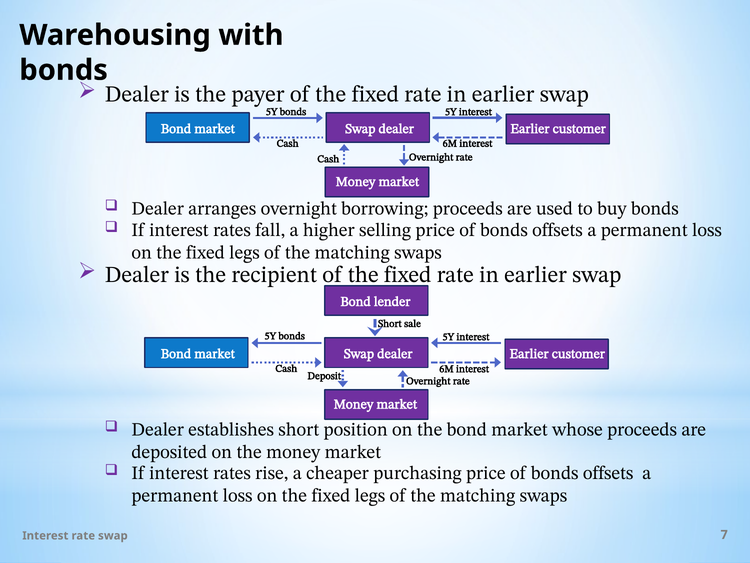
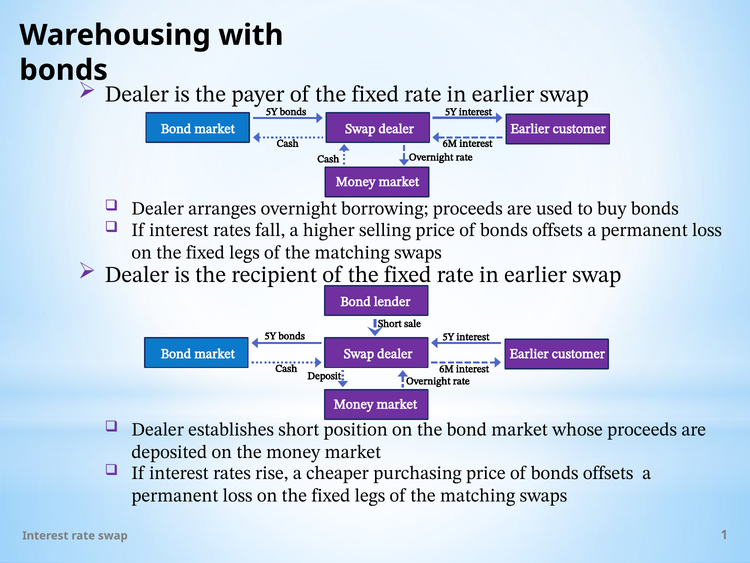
7: 7 -> 1
